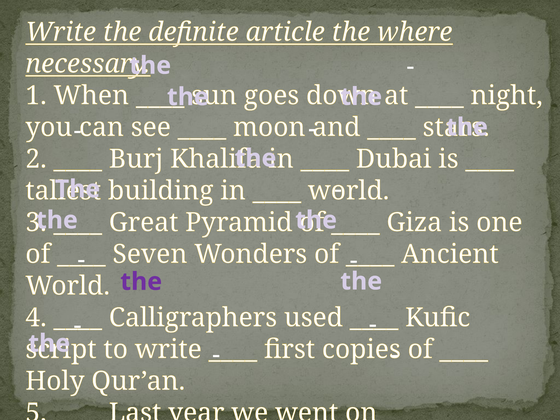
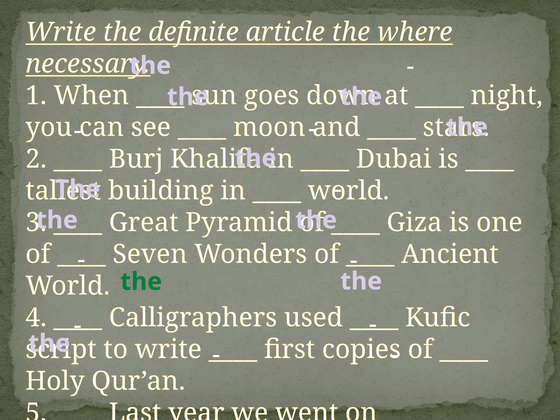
the at (141, 282) colour: purple -> green
